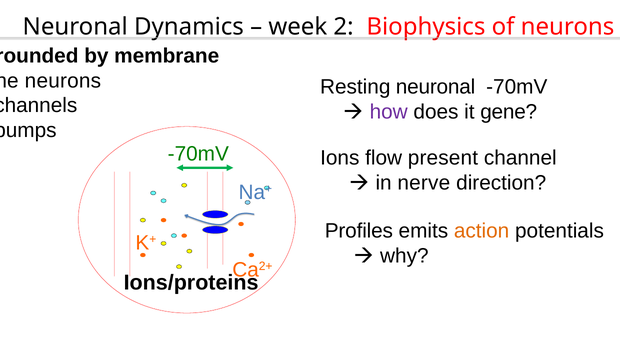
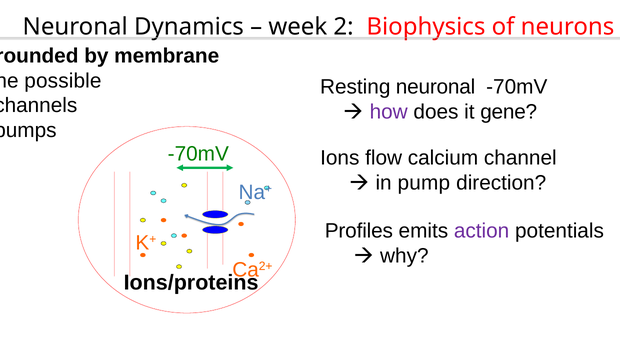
neurons at (63, 81): neurons -> possible
present: present -> calcium
nerve: nerve -> pump
action colour: orange -> purple
